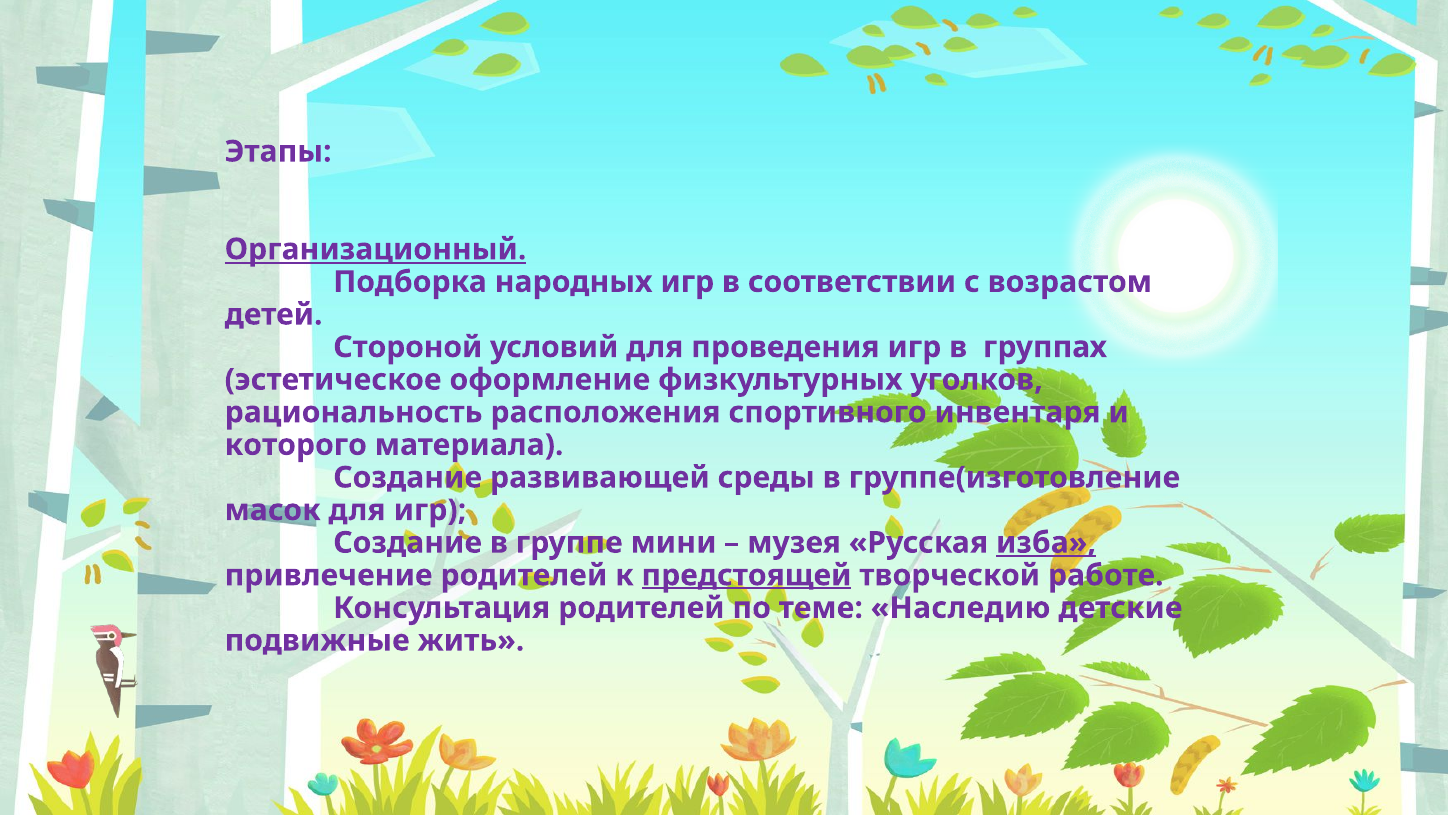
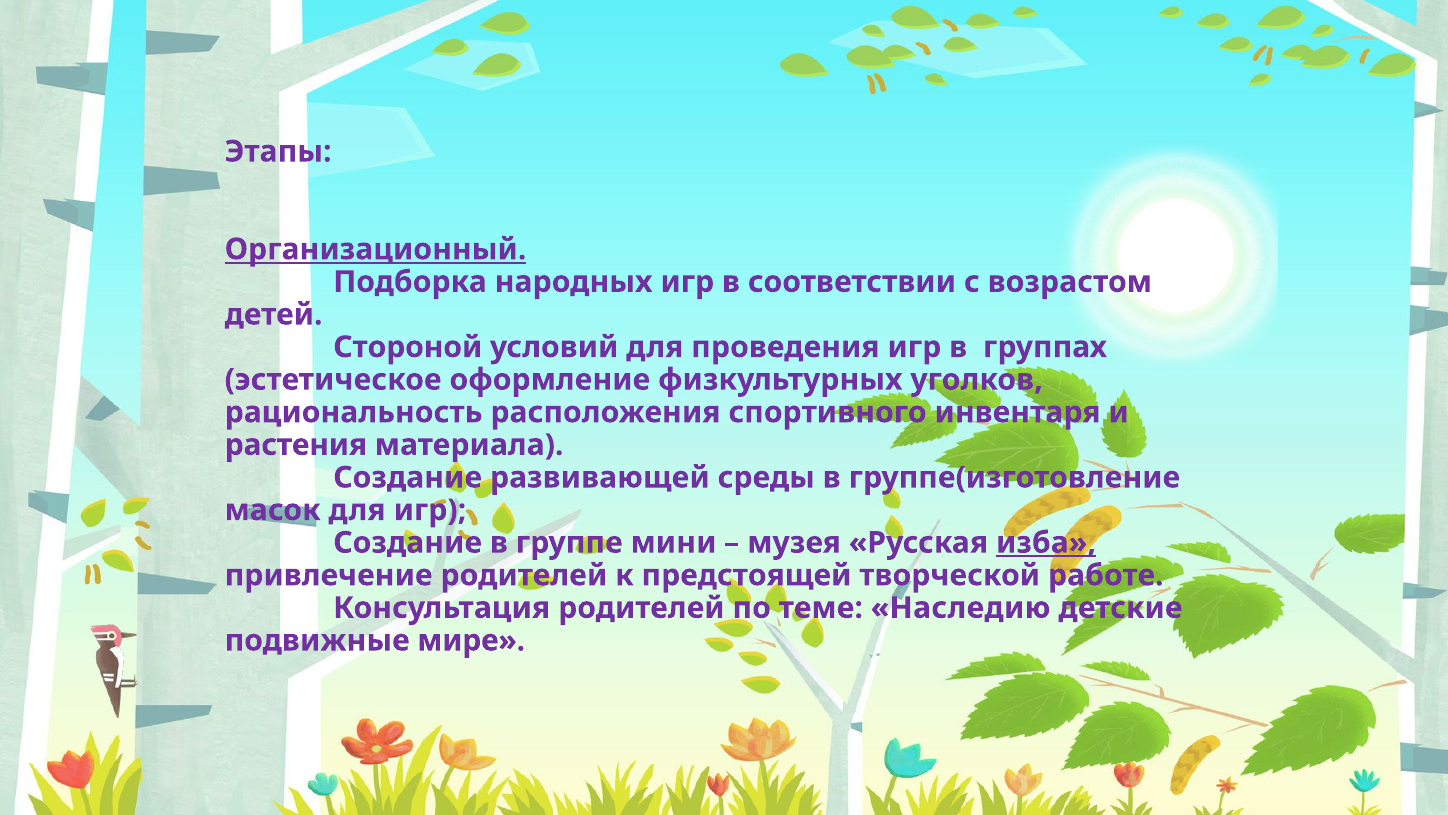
которого: которого -> растения
предстоящей underline: present -> none
жить: жить -> мире
